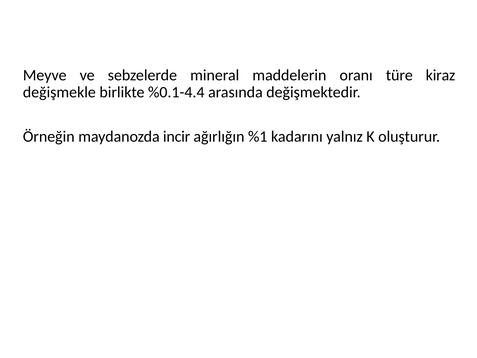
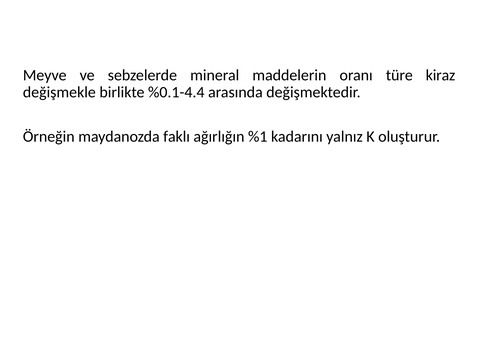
incir: incir -> faklı
